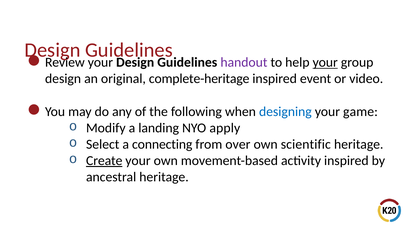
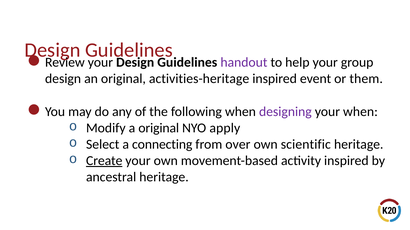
your at (325, 63) underline: present -> none
complete-heritage: complete-heritage -> activities-heritage
video: video -> them
designing colour: blue -> purple
your game: game -> when
a landing: landing -> original
